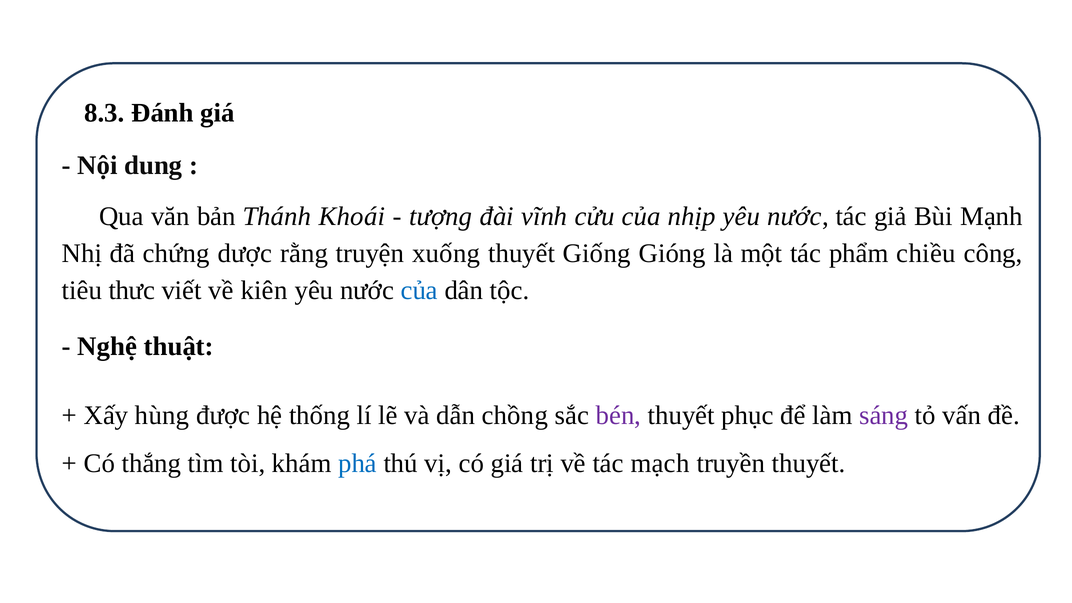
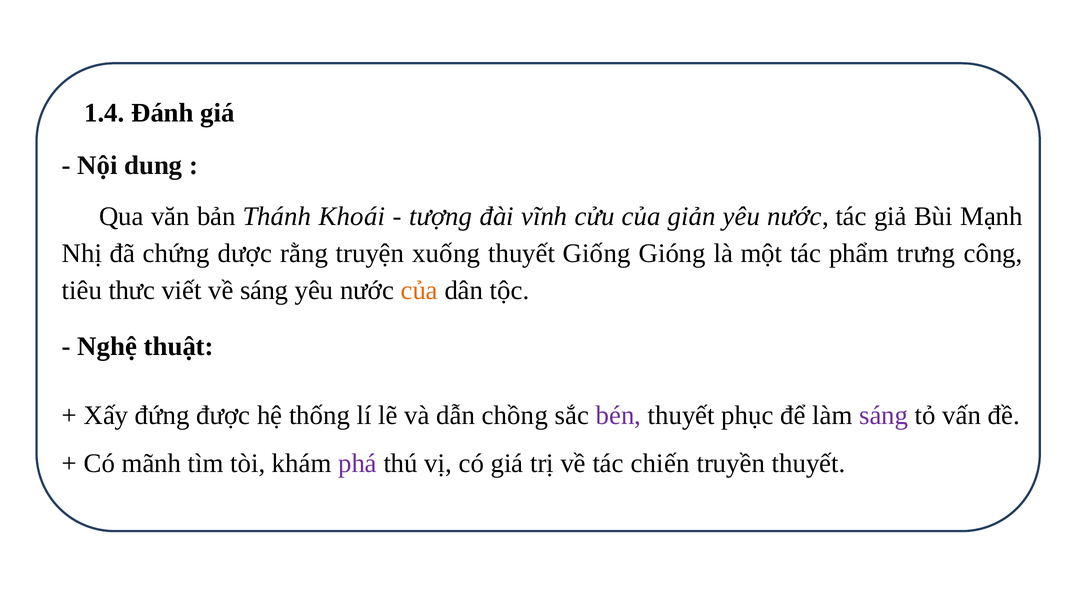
8.3: 8.3 -> 1.4
nhịp: nhịp -> giản
chiều: chiều -> trưng
về kiên: kiên -> sáng
của at (419, 290) colour: blue -> orange
hùng: hùng -> đứng
thắng: thắng -> mãnh
phá colour: blue -> purple
mạch: mạch -> chiến
